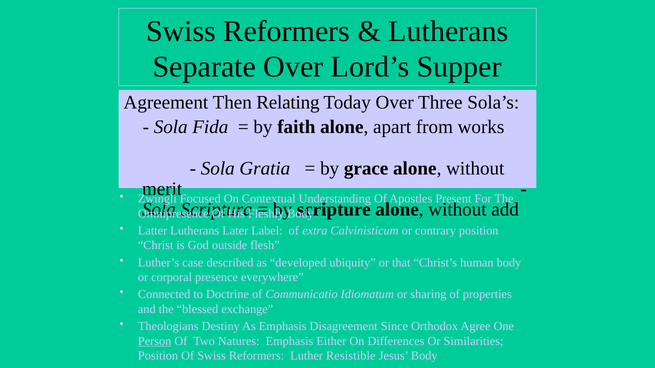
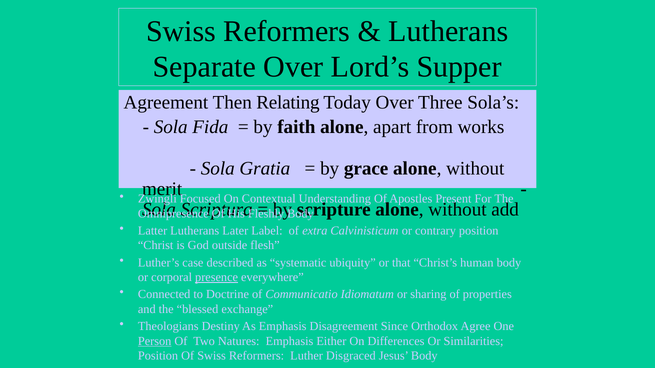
developed: developed -> systematic
presence underline: none -> present
Resistible: Resistible -> Disgraced
